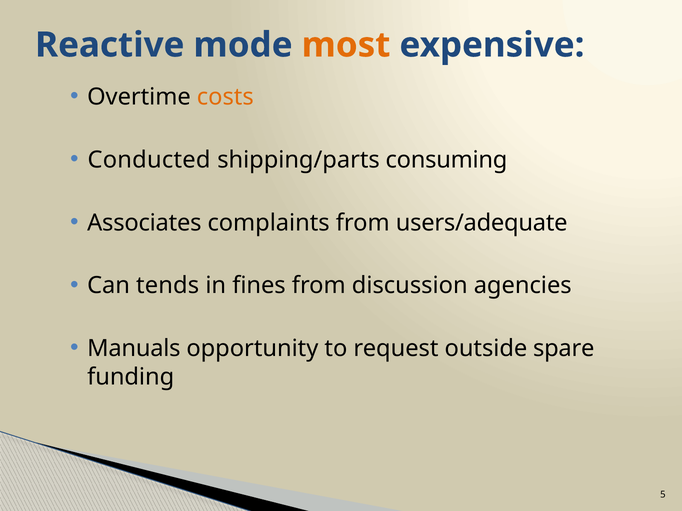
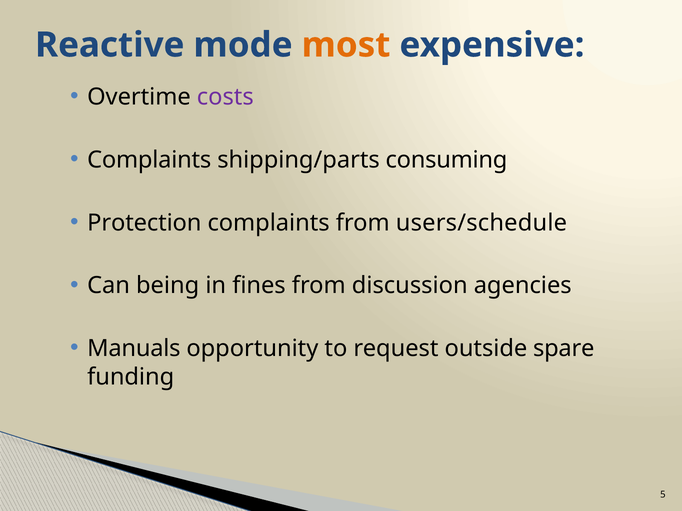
costs colour: orange -> purple
Conducted at (149, 160): Conducted -> Complaints
Associates: Associates -> Protection
users/adequate: users/adequate -> users/schedule
tends: tends -> being
